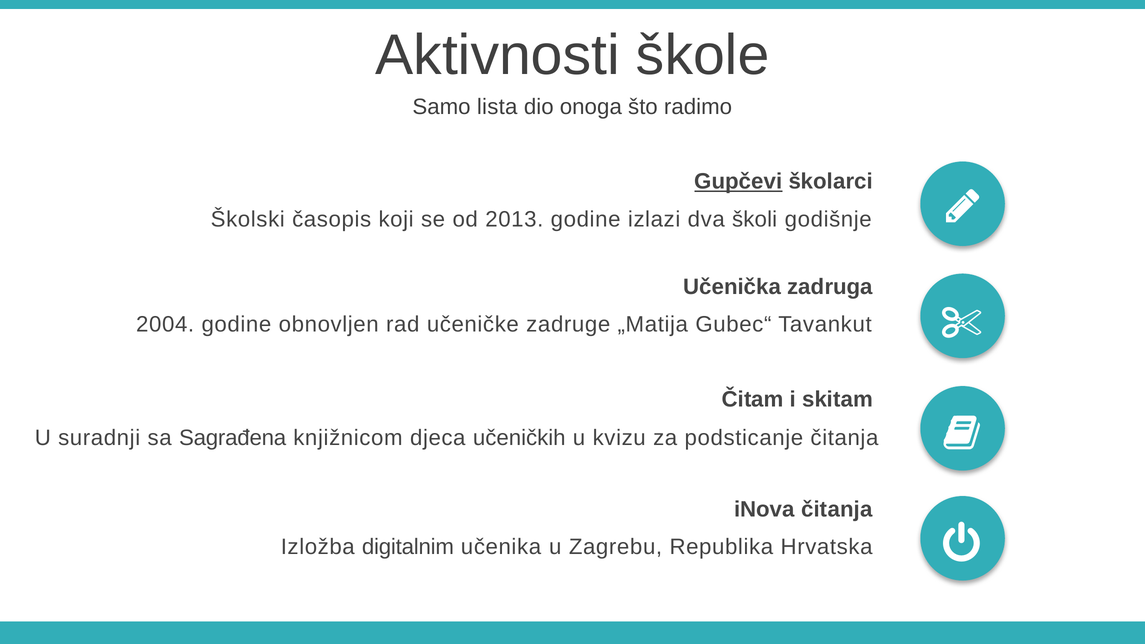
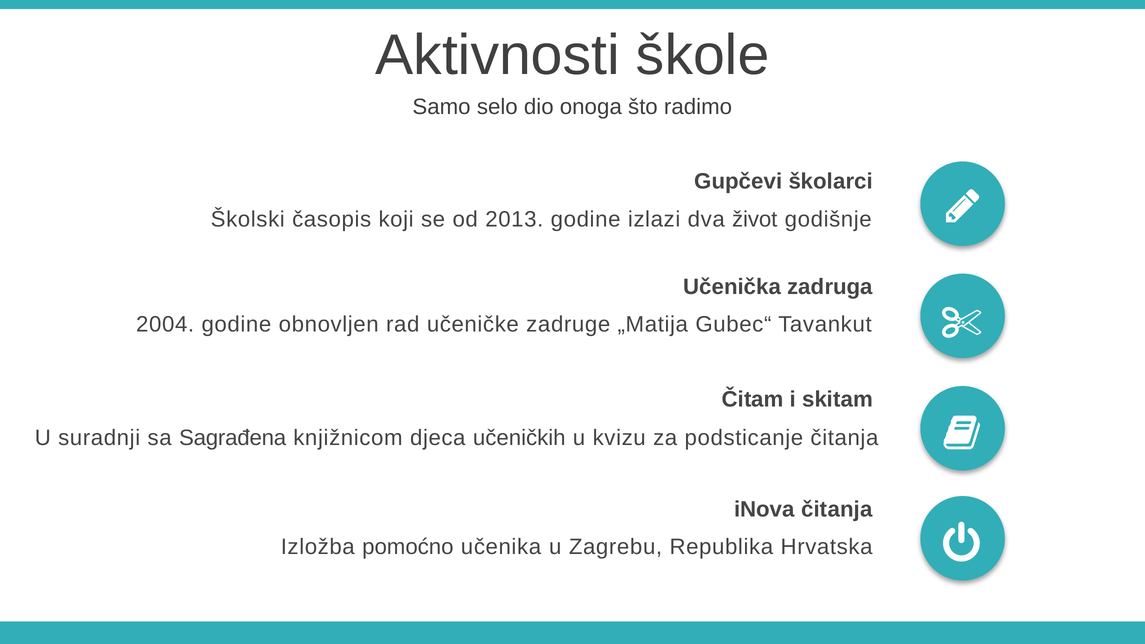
lista: lista -> selo
Gupčevi underline: present -> none
školi: školi -> život
digitalnim: digitalnim -> pomoćno
